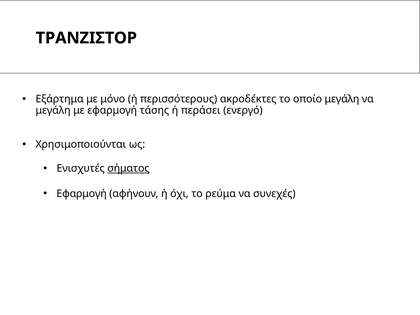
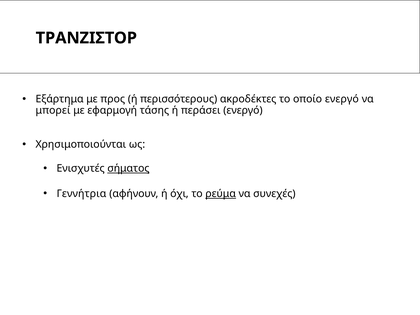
μόνο: μόνο -> προς
οποίο μεγάλη: μεγάλη -> ενεργό
μεγάλη at (53, 110): μεγάλη -> μπορεί
Εφαρμογή at (82, 194): Εφαρμογή -> Γεννήτρια
ρεύμα underline: none -> present
